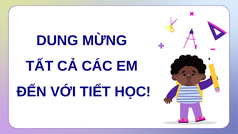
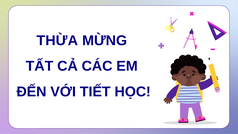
DUNG: DUNG -> THỪA
